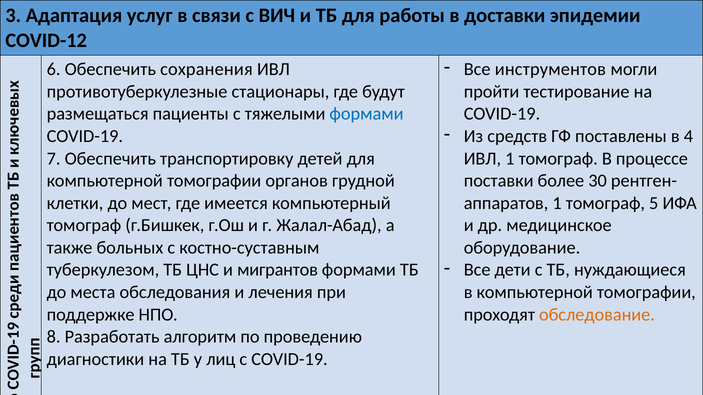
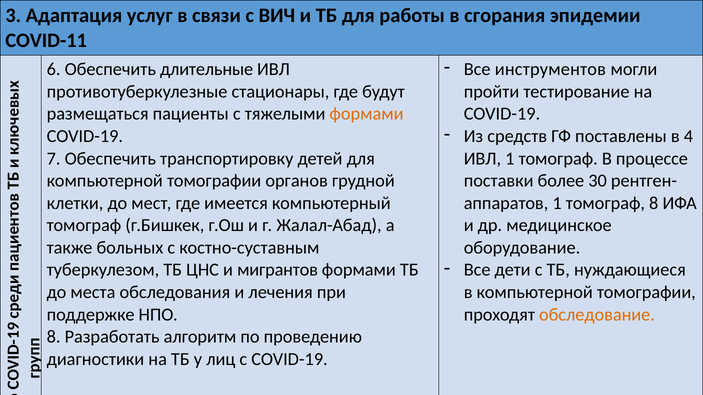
доставки: доставки -> сгорания
COVID-12: COVID-12 -> COVID-11
сохранения: сохранения -> длительные
формами at (367, 114) colour: blue -> orange
томограф 5: 5 -> 8
